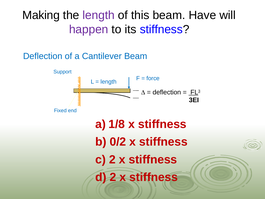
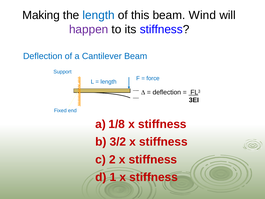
length at (99, 15) colour: purple -> blue
Have: Have -> Wind
0/2: 0/2 -> 3/2
d 2: 2 -> 1
